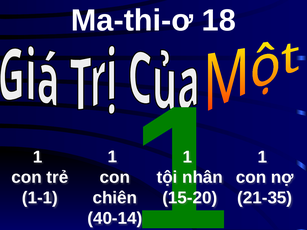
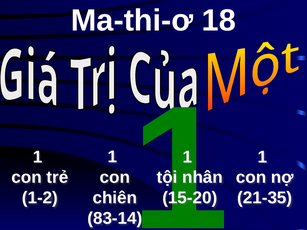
1-1: 1-1 -> 1-2
40-14: 40-14 -> 83-14
